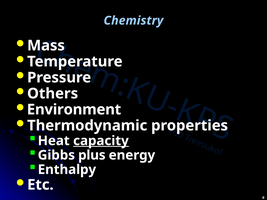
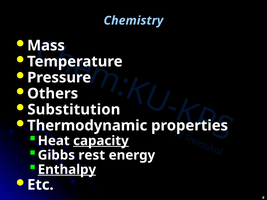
Environment: Environment -> Substitution
plus: plus -> rest
Enthalpy underline: none -> present
